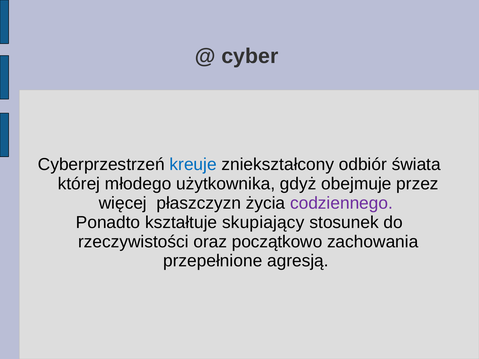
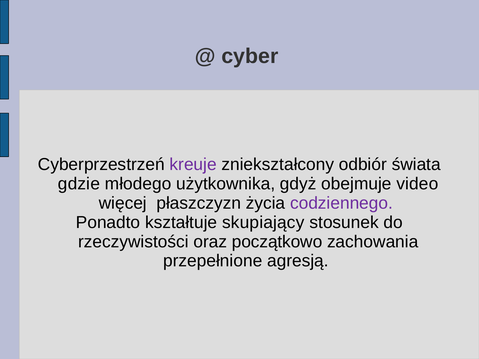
kreuje colour: blue -> purple
której: której -> gdzie
przez: przez -> video
